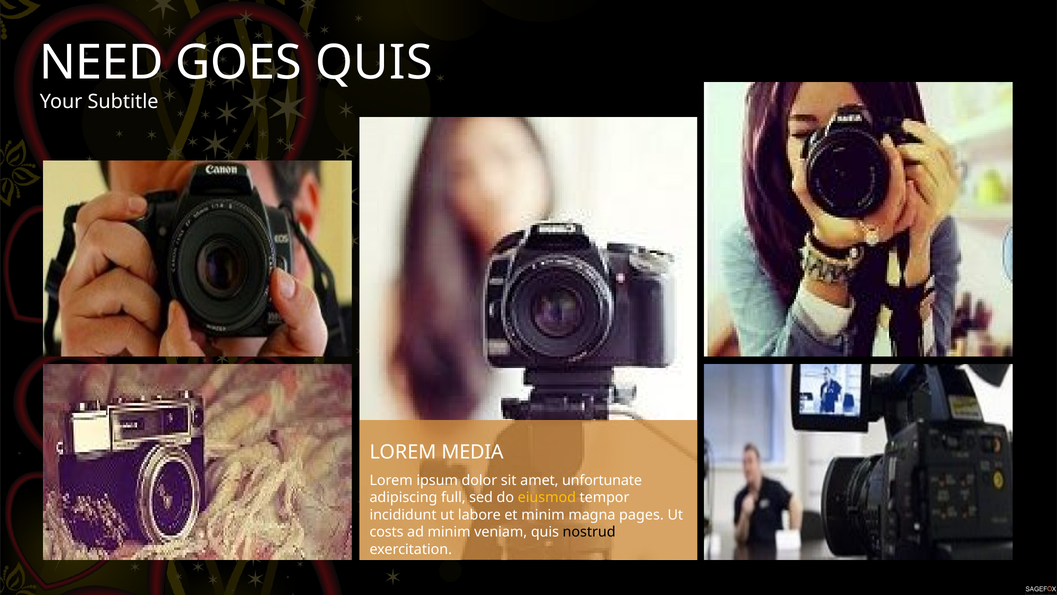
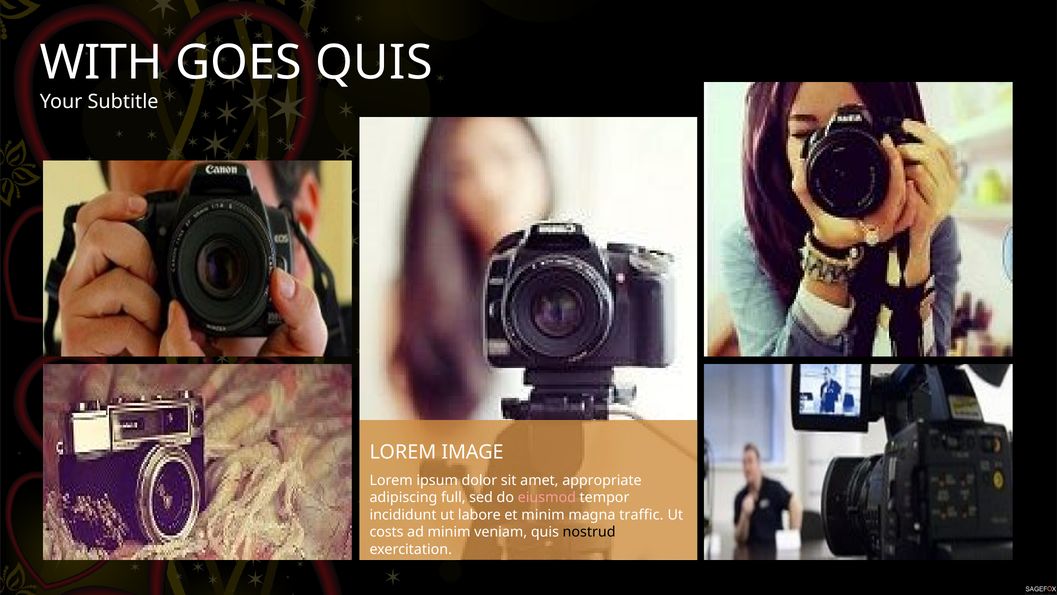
NEED: NEED -> WITH
MEDIA: MEDIA -> IMAGE
unfortunate: unfortunate -> appropriate
eiusmod colour: yellow -> pink
pages: pages -> traffic
